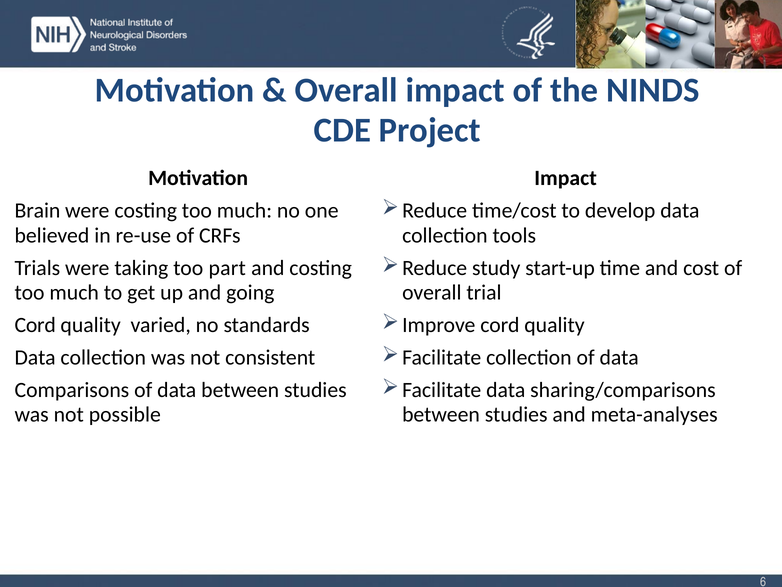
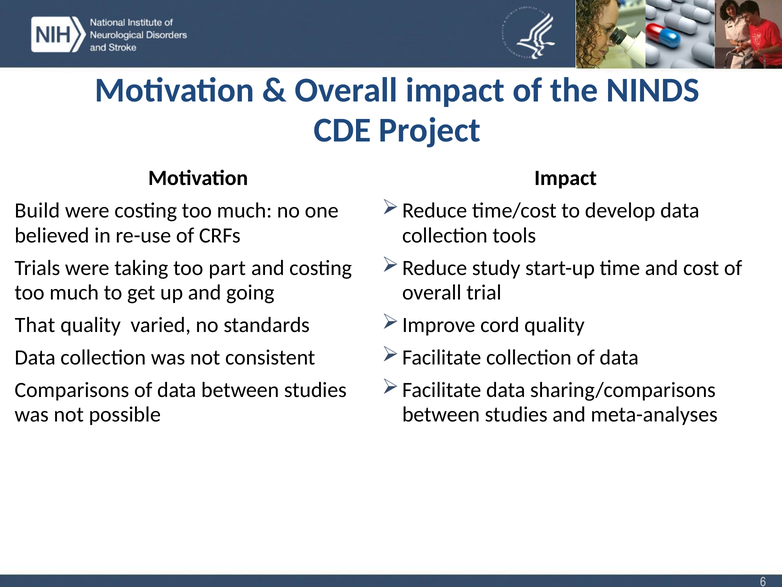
Brain: Brain -> Build
Cord at (35, 325): Cord -> That
